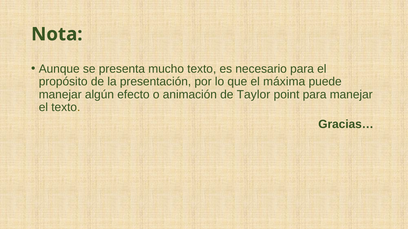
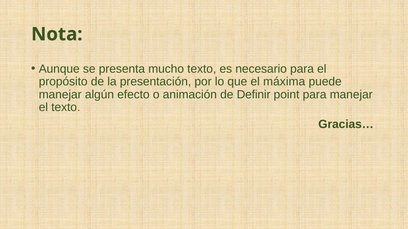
Taylor: Taylor -> Definir
